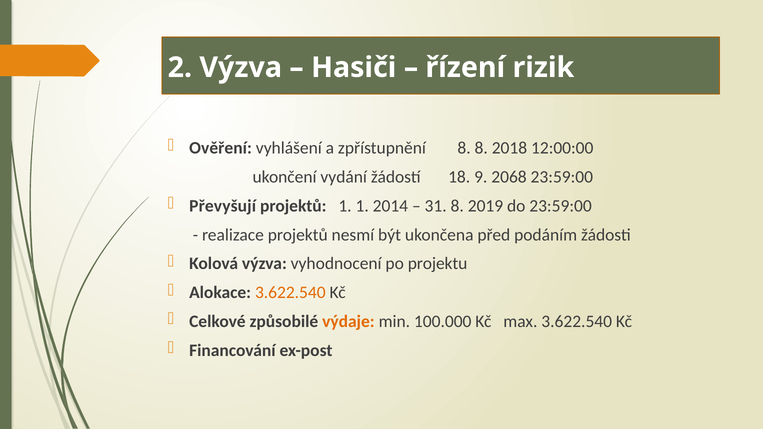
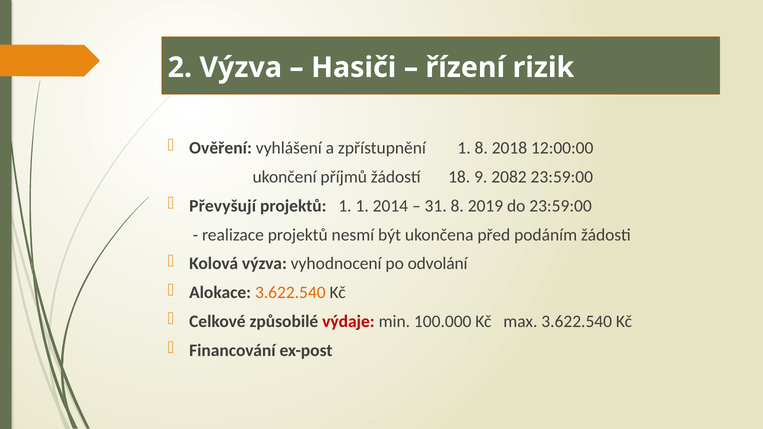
zpřístupnění 8: 8 -> 1
vydání: vydání -> příjmů
2068: 2068 -> 2082
projektu: projektu -> odvolání
výdaje colour: orange -> red
